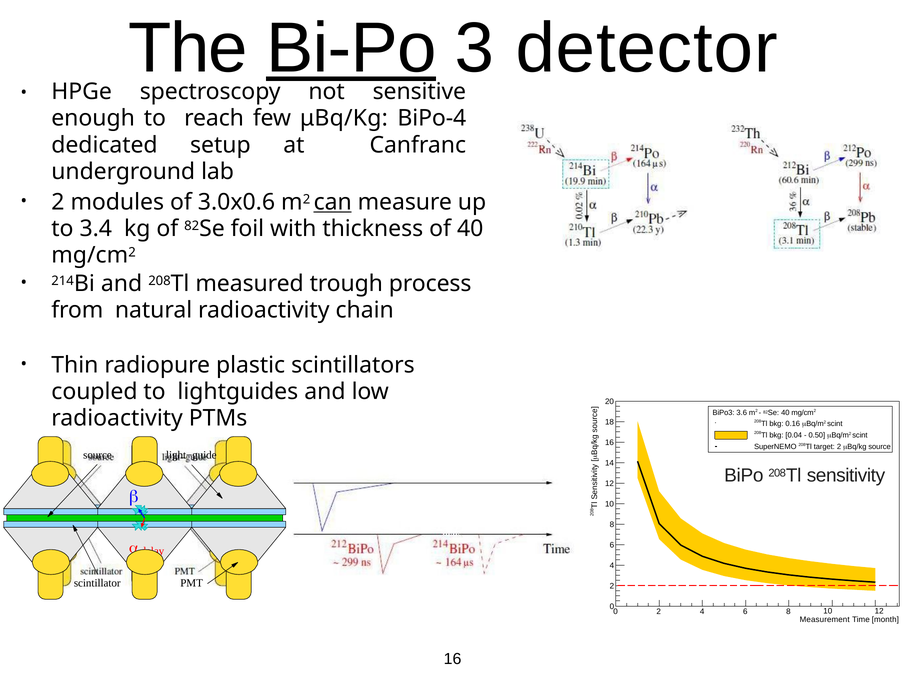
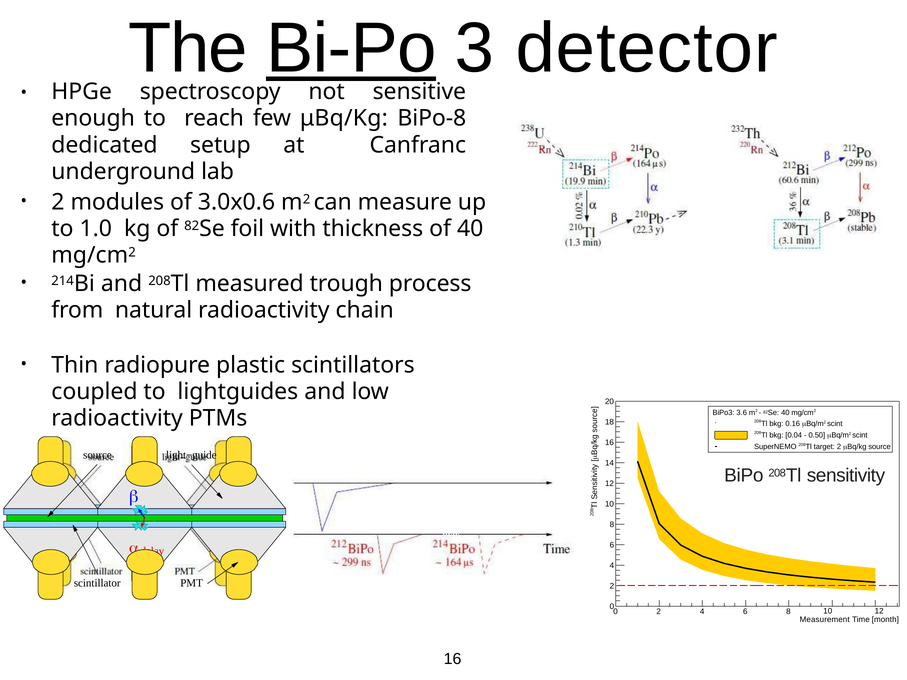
BiPo-4: BiPo-4 -> BiPo-8
can underline: present -> none
3.4: 3.4 -> 1.0
